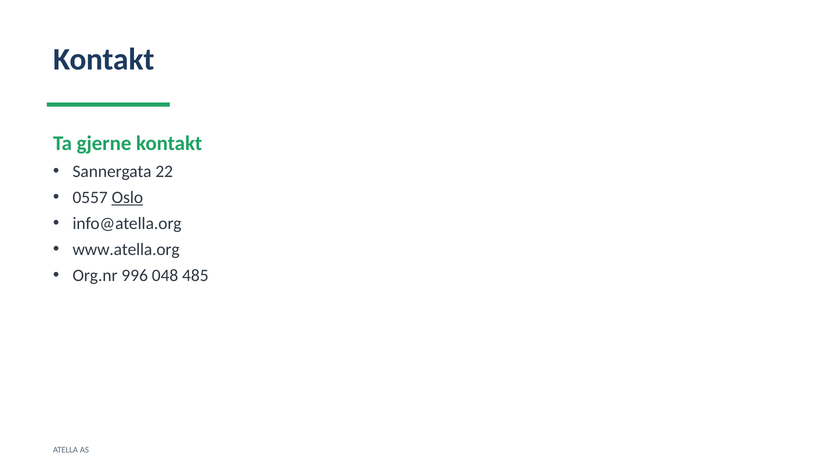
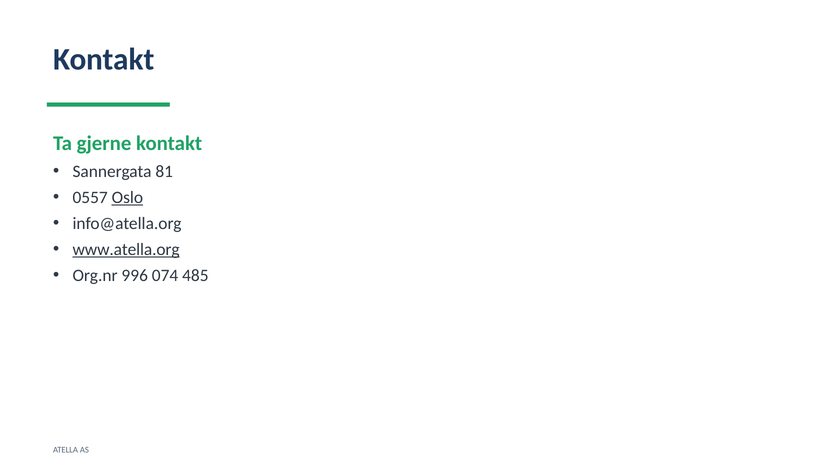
22: 22 -> 81
www.atella.org underline: none -> present
048: 048 -> 074
